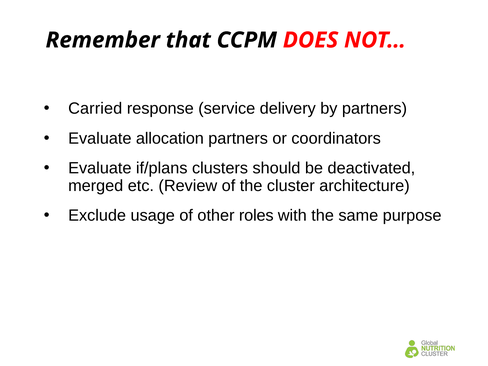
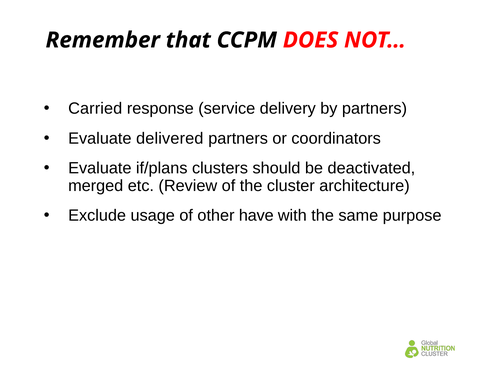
allocation: allocation -> delivered
roles: roles -> have
